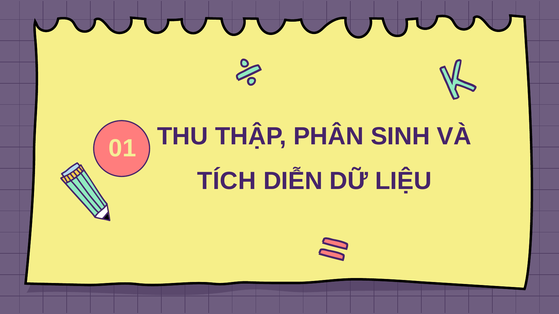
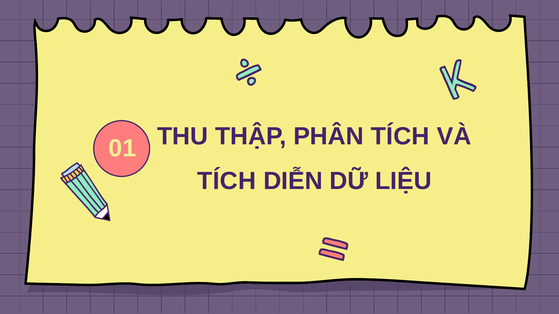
PHÂN SINH: SINH -> TÍCH
